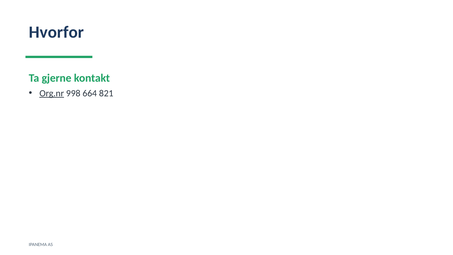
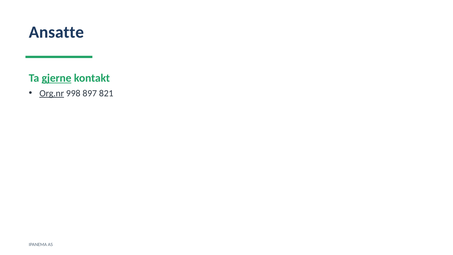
Hvorfor: Hvorfor -> Ansatte
gjerne underline: none -> present
664: 664 -> 897
